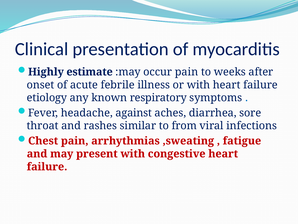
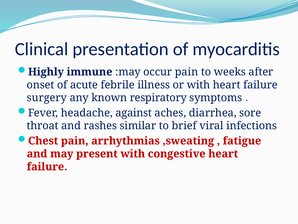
estimate: estimate -> immune
etiology: etiology -> surgery
from: from -> brief
